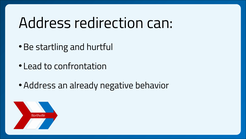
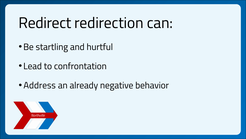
Address at (45, 23): Address -> Redirect
